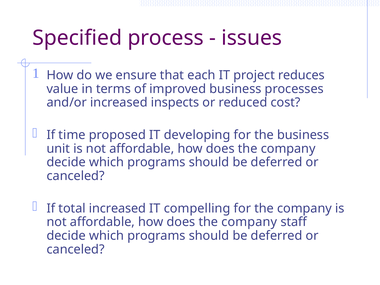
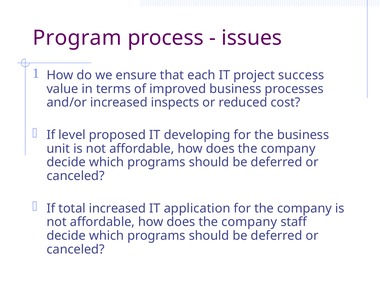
Specified: Specified -> Program
reduces: reduces -> success
time: time -> level
compelling: compelling -> application
